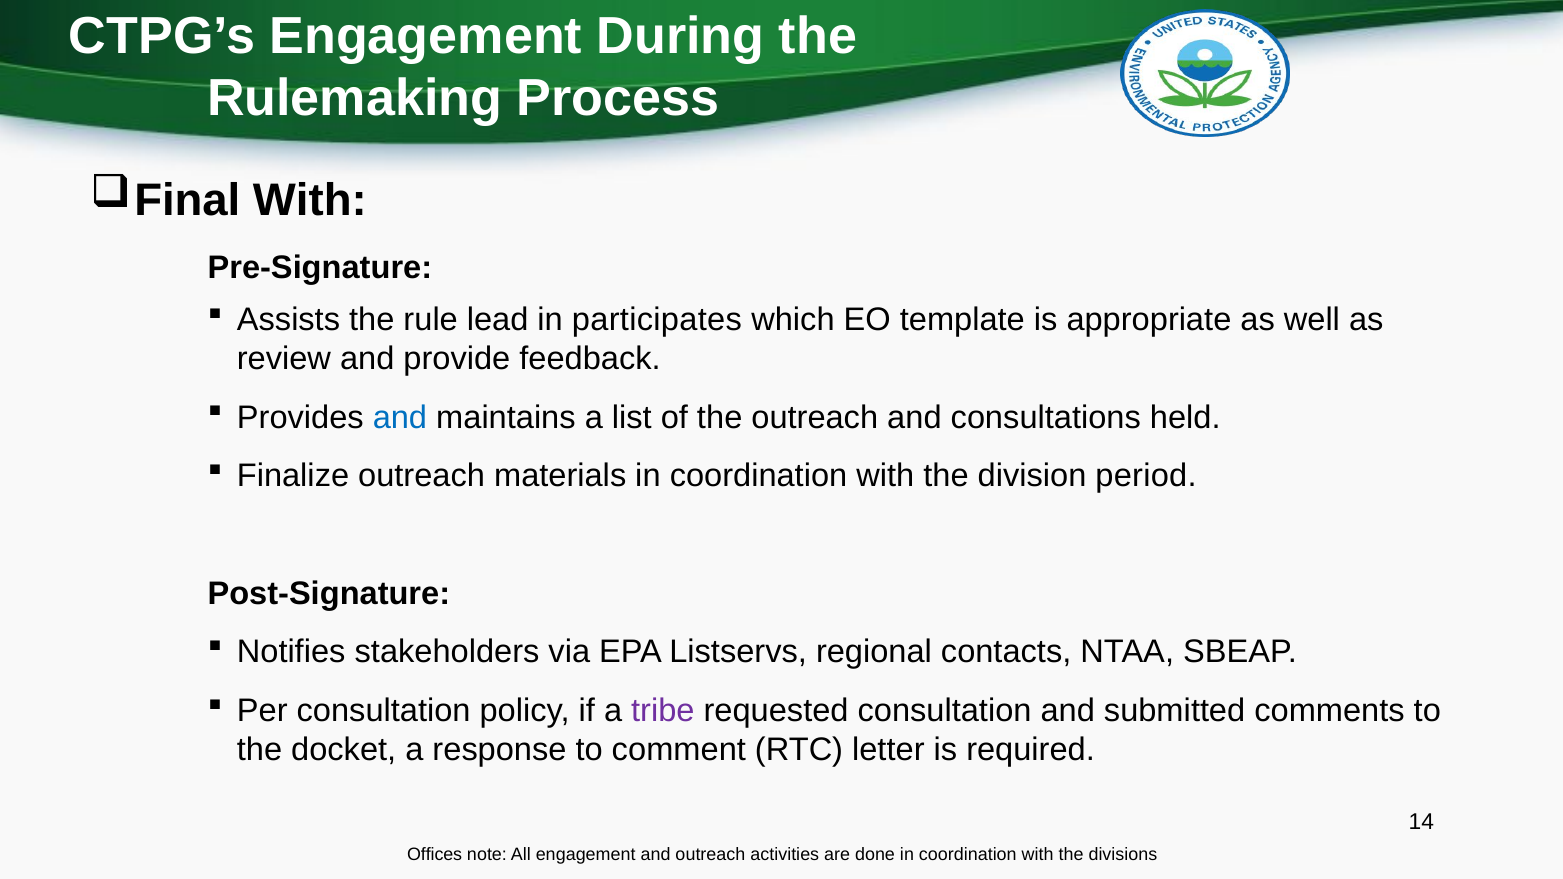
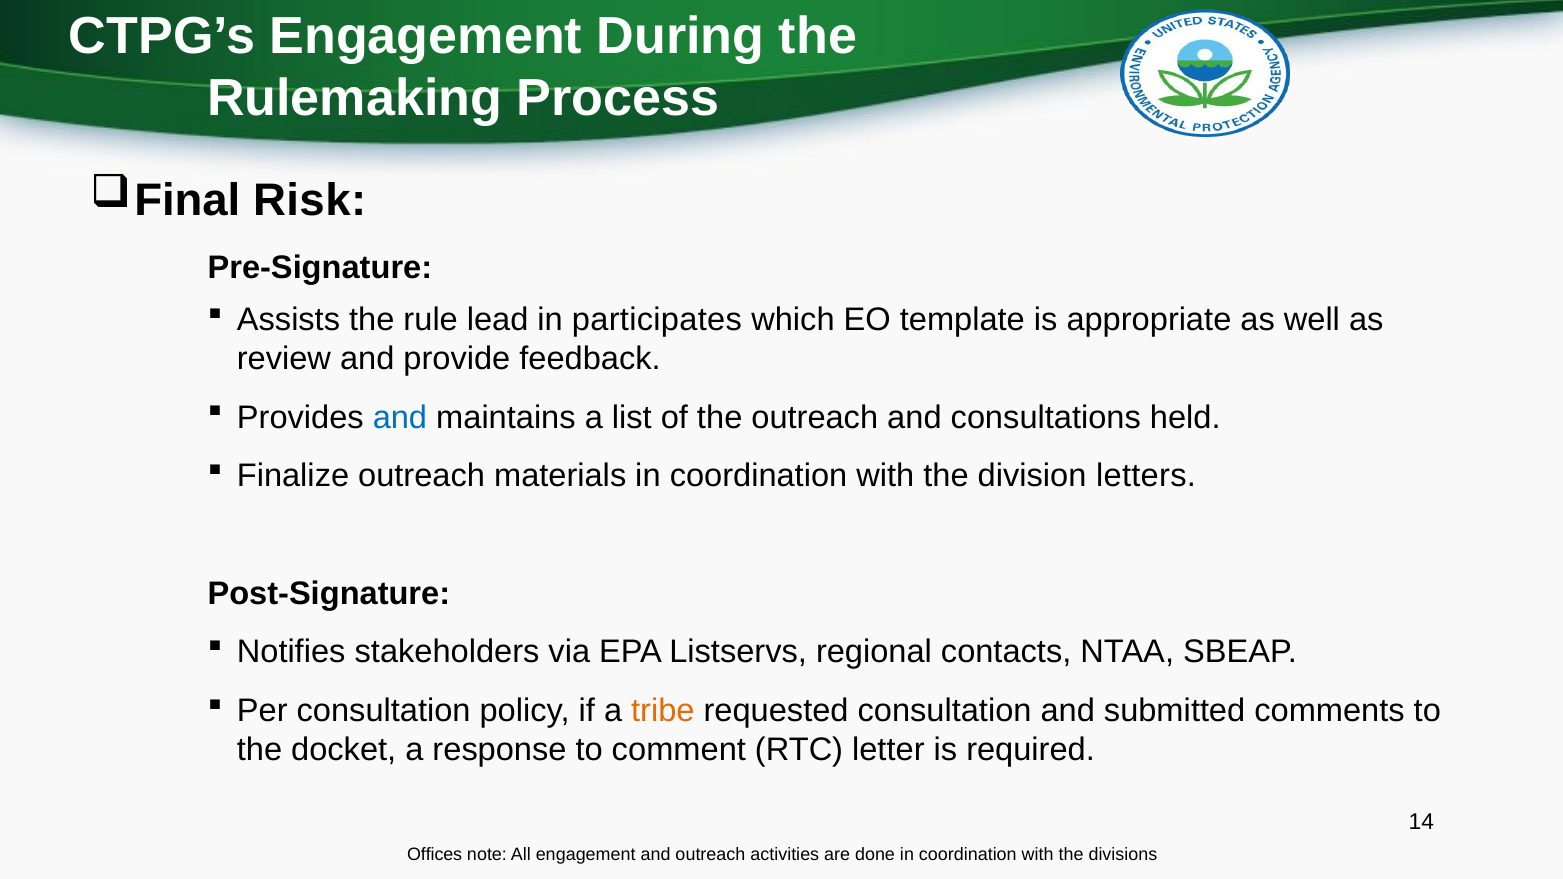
With at (310, 200): With -> Risk
period: period -> letters
tribe colour: purple -> orange
